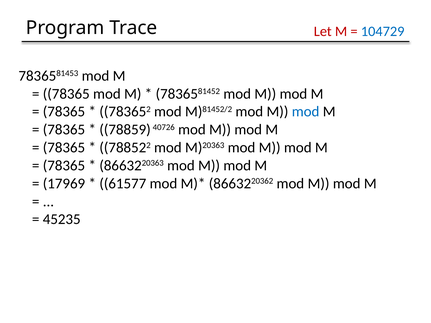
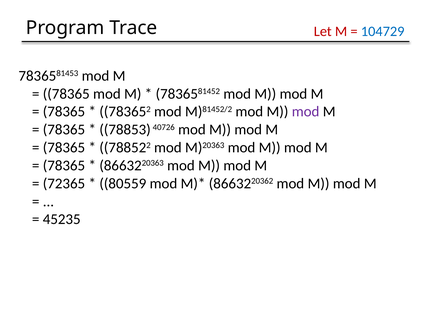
mod at (306, 112) colour: blue -> purple
78859: 78859 -> 78853
17969: 17969 -> 72365
61577: 61577 -> 80559
